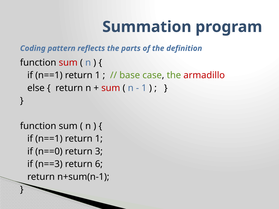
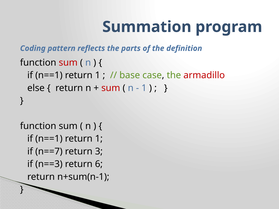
n==0: n==0 -> n==7
